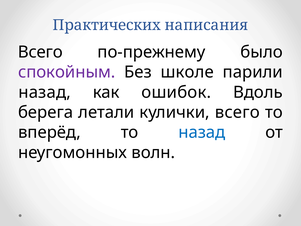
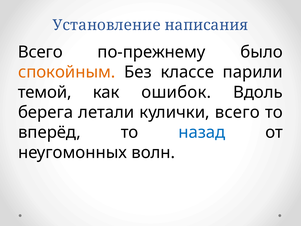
Практических: Практических -> Установление
спокойным colour: purple -> orange
школе: школе -> классе
назад at (45, 92): назад -> темой
